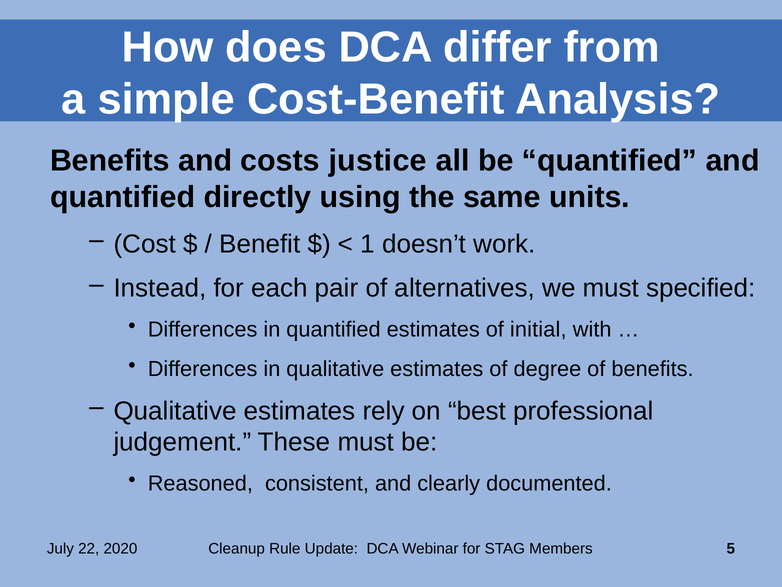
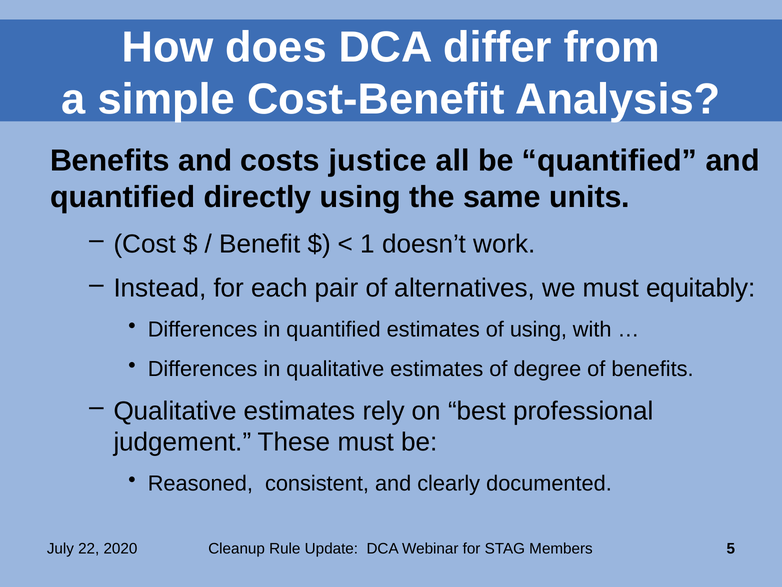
specified: specified -> equitably
of initial: initial -> using
